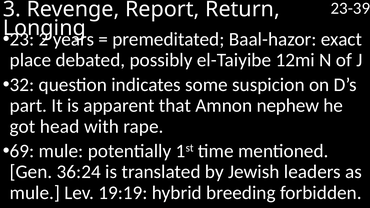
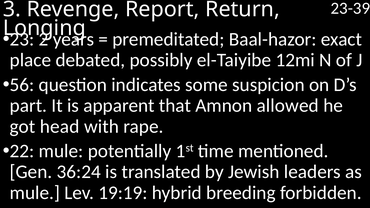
32: 32 -> 56
nephew: nephew -> allowed
69: 69 -> 22
